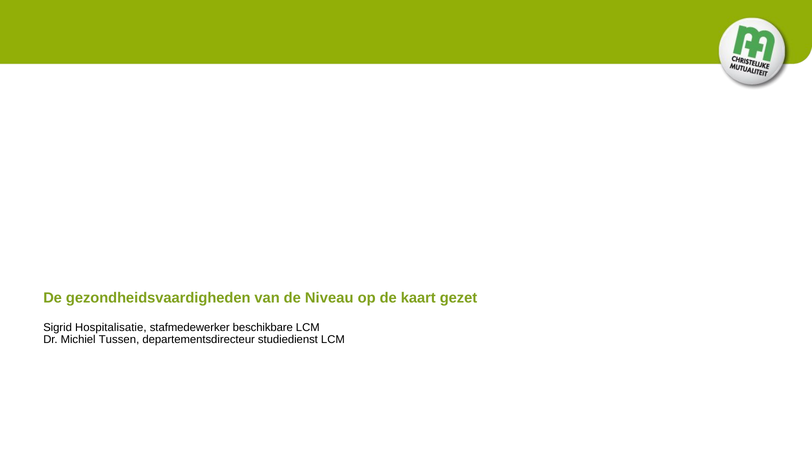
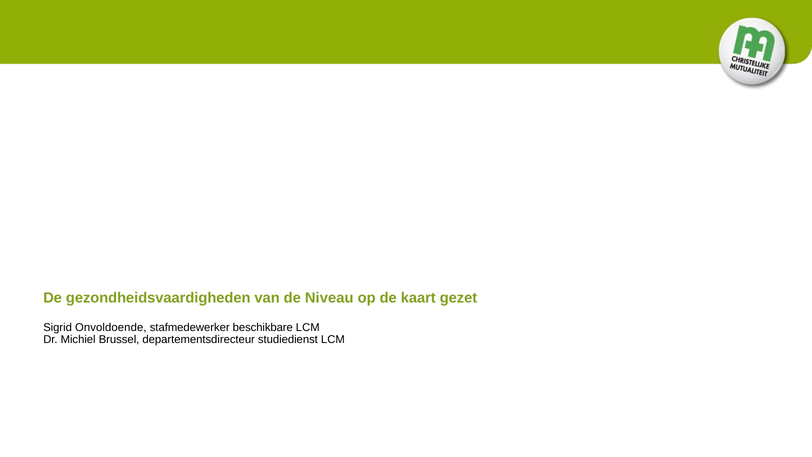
Hospitalisatie: Hospitalisatie -> Onvoldoende
Tussen: Tussen -> Brussel
